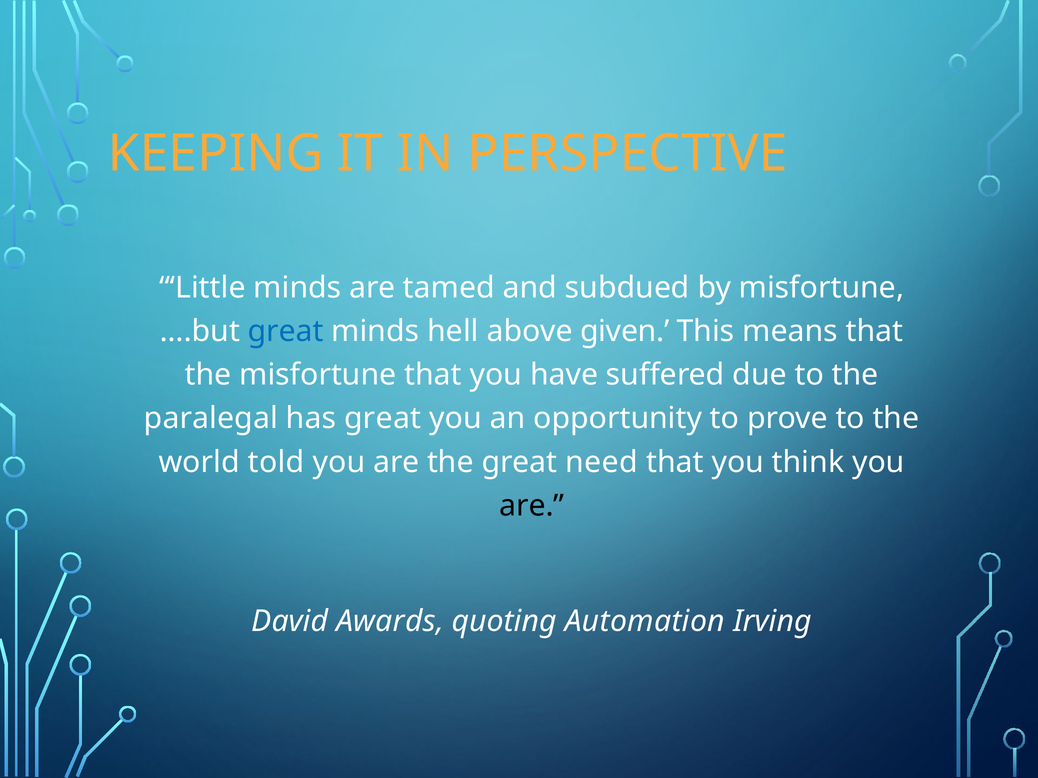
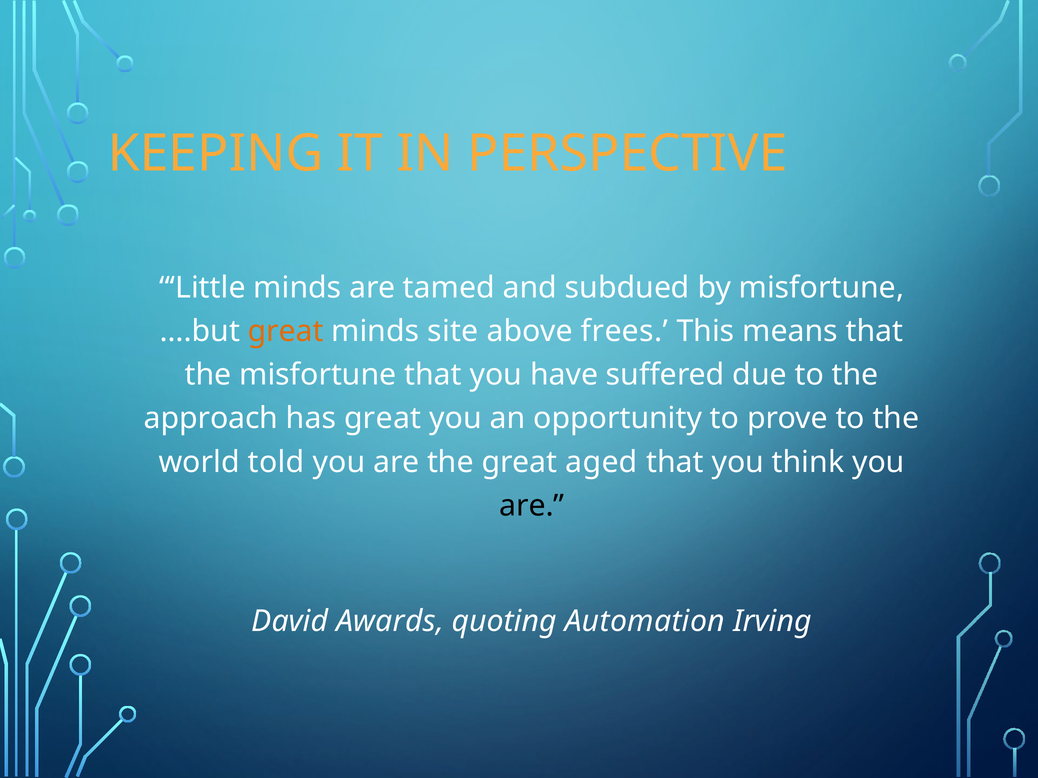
great at (286, 332) colour: blue -> orange
hell: hell -> site
given: given -> frees
paralegal: paralegal -> approach
need: need -> aged
